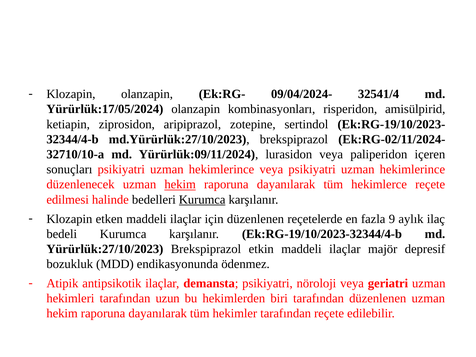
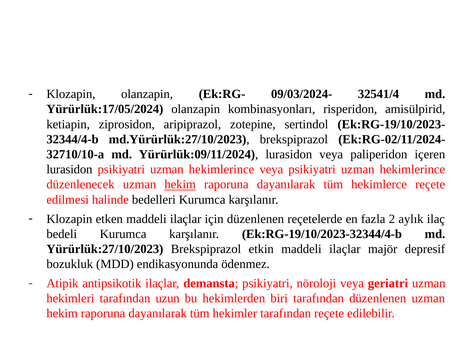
09/04/2024-: 09/04/2024- -> 09/03/2024-
sonuçları at (69, 169): sonuçları -> lurasidon
Kurumca at (202, 200) underline: present -> none
9: 9 -> 2
